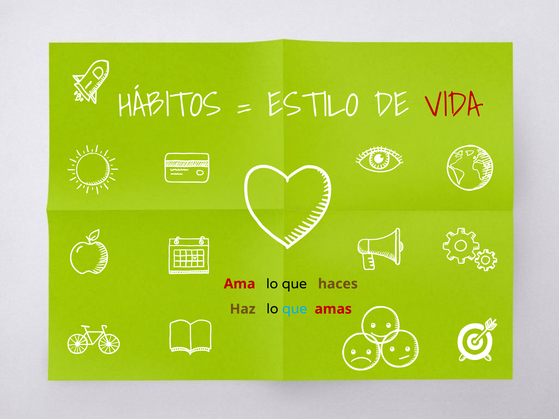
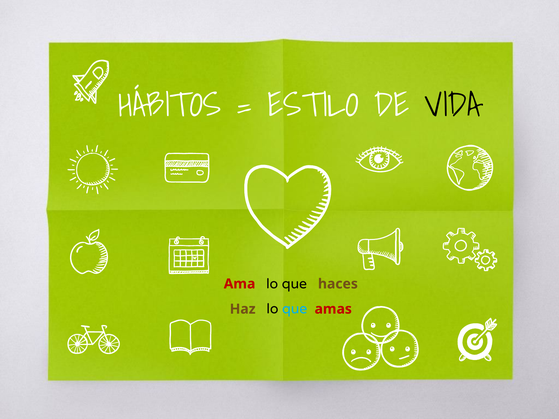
VIDA colour: red -> black
